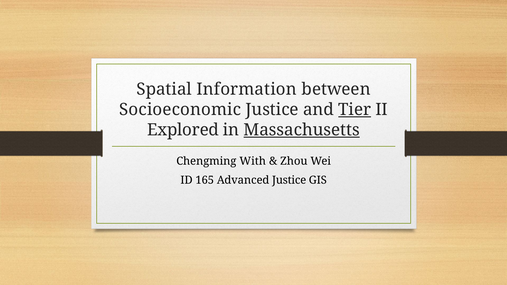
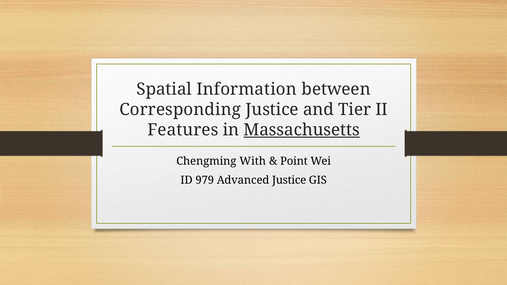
Socioeconomic: Socioeconomic -> Corresponding
Tier underline: present -> none
Explored: Explored -> Features
Zhou: Zhou -> Point
165: 165 -> 979
